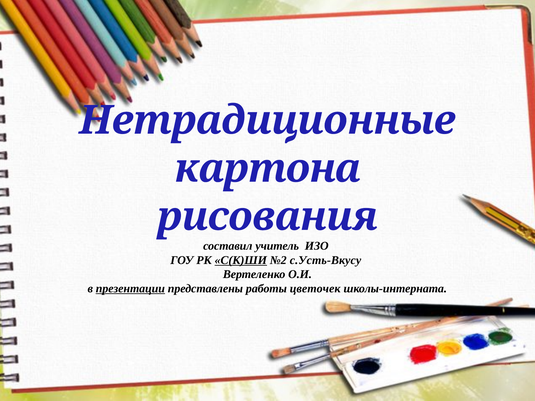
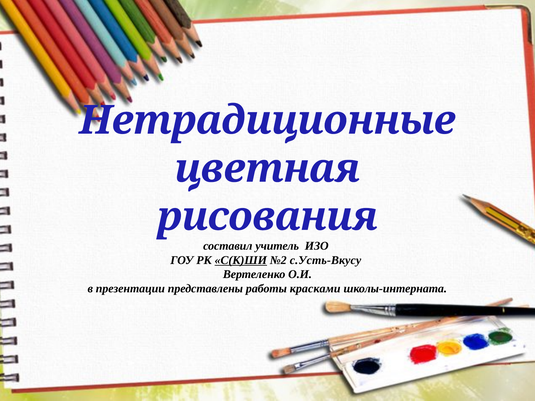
картона: картона -> цветная
презентации underline: present -> none
цветочек: цветочек -> красками
